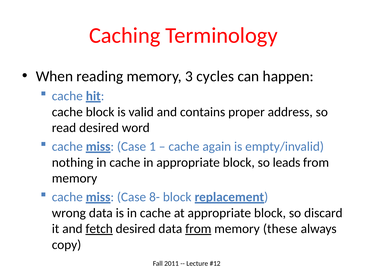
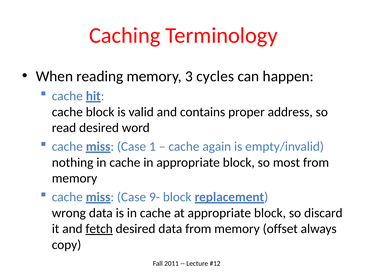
leads: leads -> most
8-: 8- -> 9-
from at (198, 229) underline: present -> none
these: these -> offset
